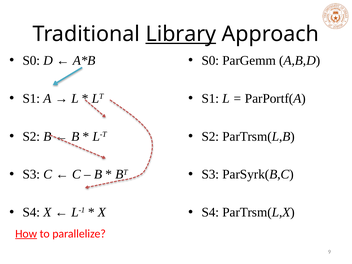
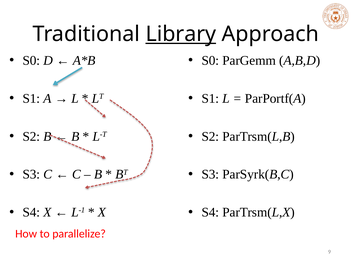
How underline: present -> none
